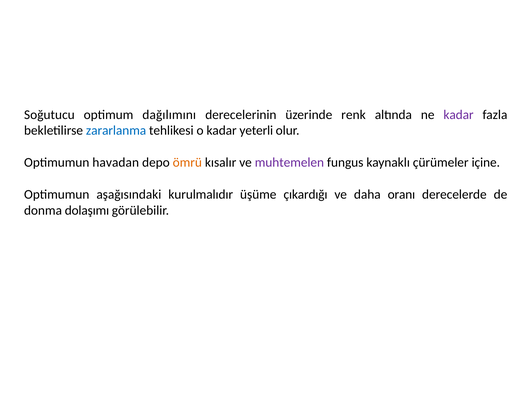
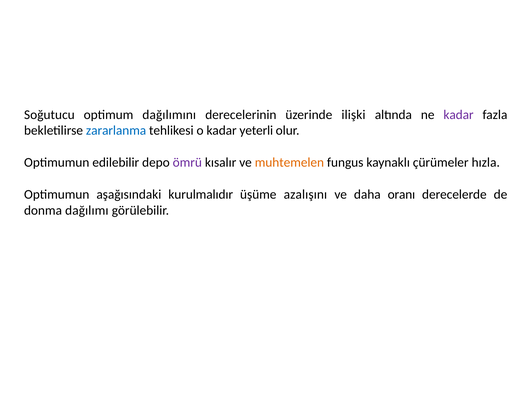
renk: renk -> ilişki
havadan: havadan -> edilebilir
ömrü colour: orange -> purple
muhtemelen colour: purple -> orange
içine: içine -> hızla
çıkardığı: çıkardığı -> azalışını
dolaşımı: dolaşımı -> dağılımı
